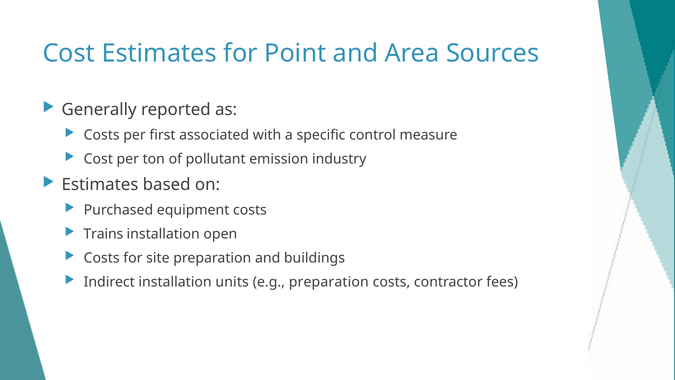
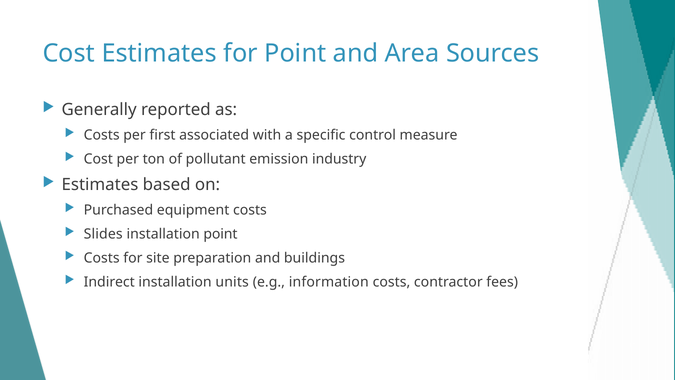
Trains: Trains -> Slides
installation open: open -> point
e.g preparation: preparation -> information
